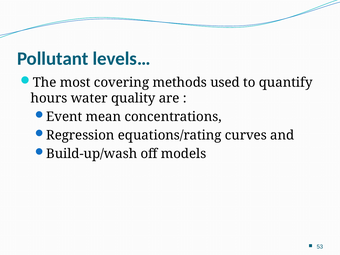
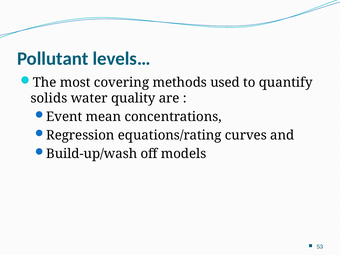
hours: hours -> solids
